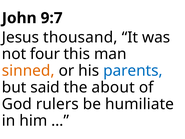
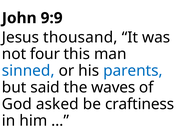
9:7: 9:7 -> 9:9
sinned colour: orange -> blue
about: about -> waves
rulers: rulers -> asked
humiliate: humiliate -> craftiness
